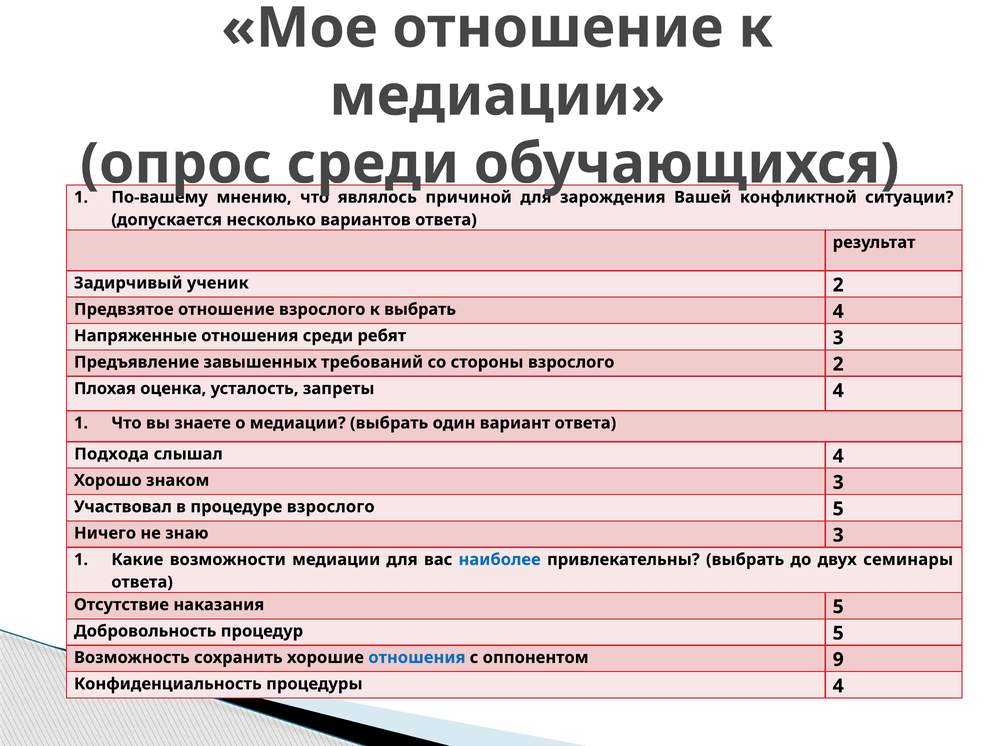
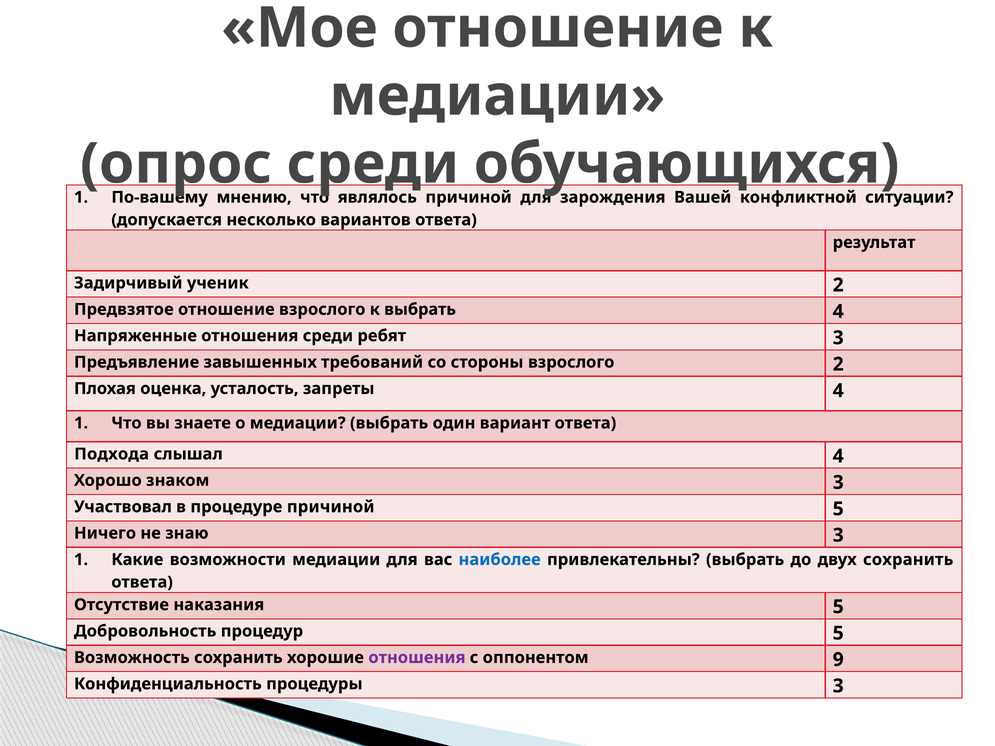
процедуре взрослого: взрослого -> причиной
двух семинары: семинары -> сохранить
отношения at (417, 658) colour: blue -> purple
процедуры 4: 4 -> 3
